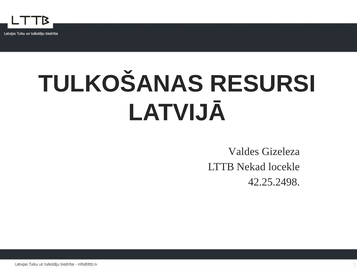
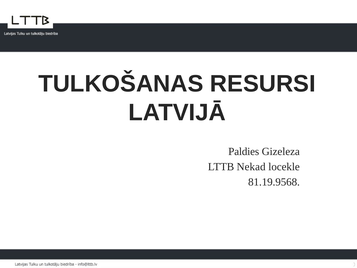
Valdes: Valdes -> Paldies
42.25.2498: 42.25.2498 -> 81.19.9568
